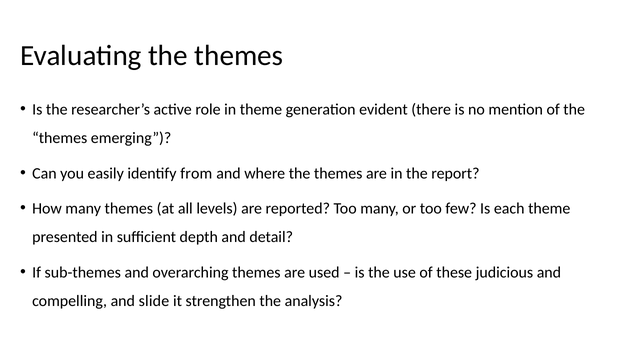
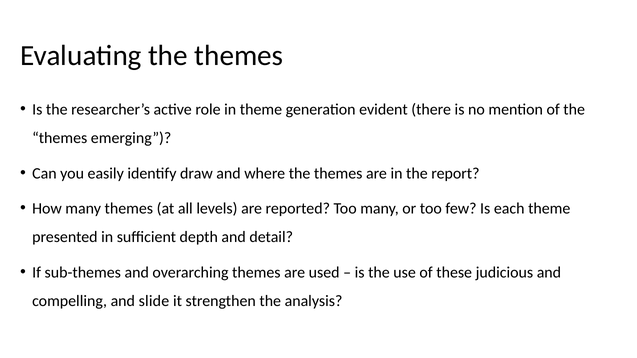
from: from -> draw
